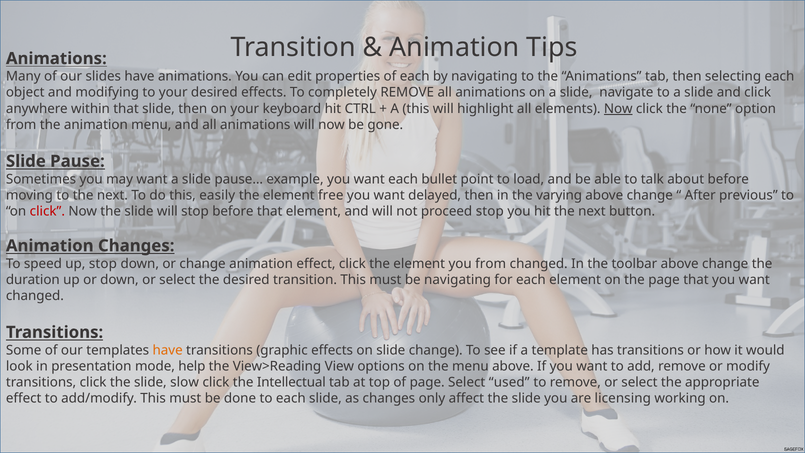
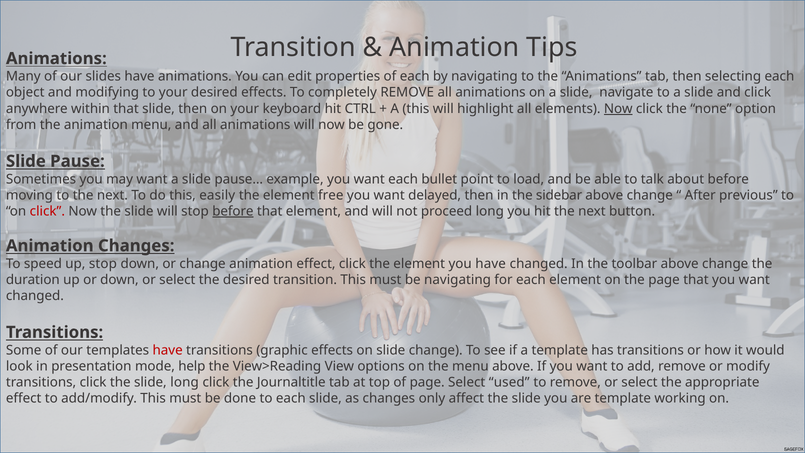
varying: varying -> sidebar
before at (233, 211) underline: none -> present
proceed stop: stop -> long
you from: from -> have
have at (168, 350) colour: orange -> red
slide slow: slow -> long
Intellectual: Intellectual -> Journaltitle
are licensing: licensing -> template
